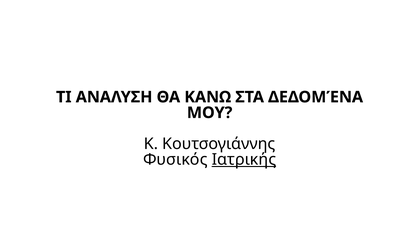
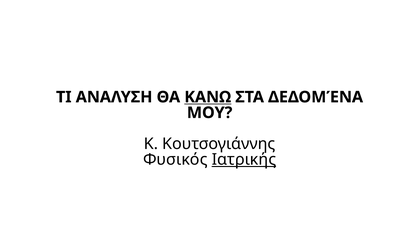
ΚΑΝΩ underline: none -> present
